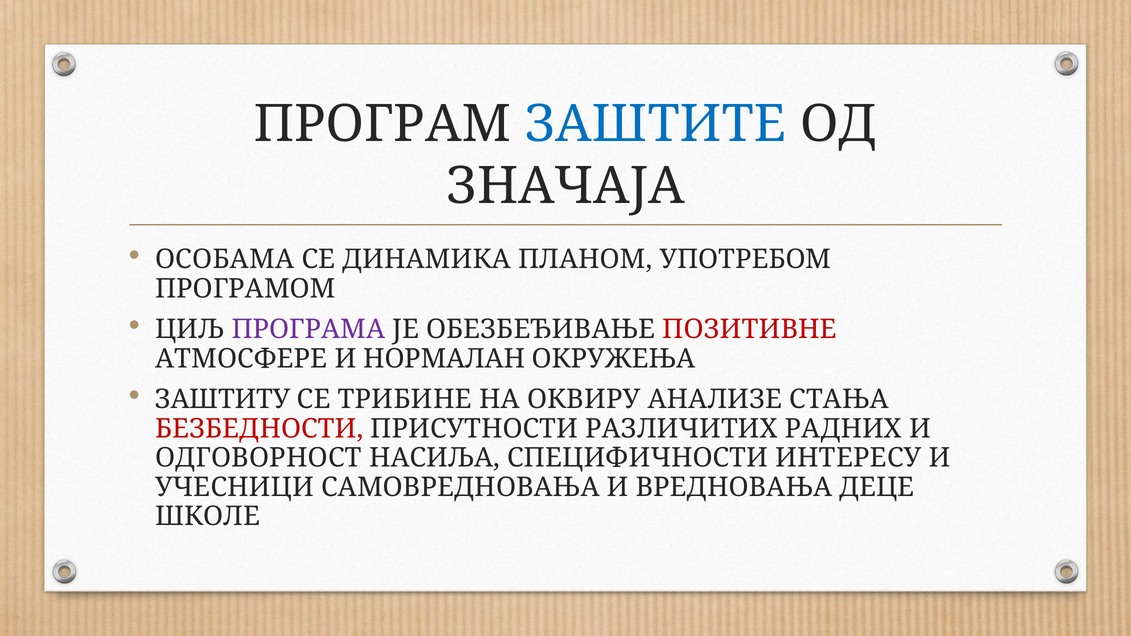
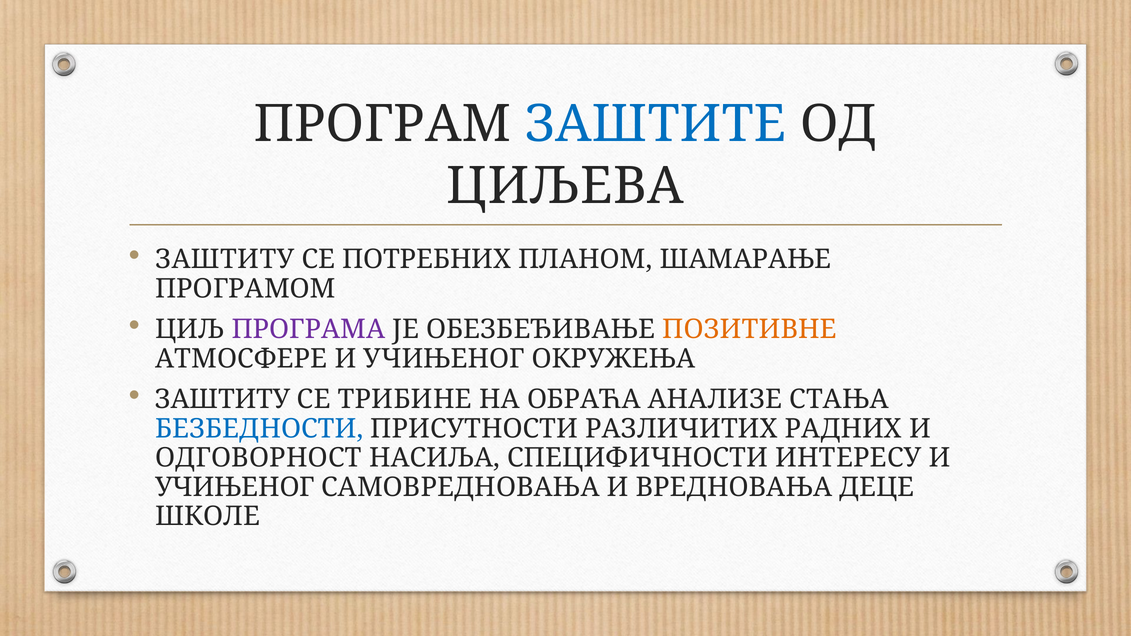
ЗНАЧАЈА: ЗНАЧАЈА -> ЦИЉЕВА
ОСОБАМА at (225, 260): ОСОБАМА -> ЗАШТИТУ
ДИНАМИКА: ДИНАМИКА -> ПОТРЕБНИХ
УПОТРЕБОМ: УПОТРЕБОМ -> ШАМАРАЊЕ
ПОЗИТИВНЕ colour: red -> orange
АТМОСФЕРЕ И НОРМАЛАН: НОРМАЛАН -> УЧИЊЕНОГ
ОКВИРУ: ОКВИРУ -> ОБРАЋА
БЕЗБЕДНОСТИ colour: red -> blue
УЧЕСНИЦИ at (235, 487): УЧЕСНИЦИ -> УЧИЊЕНОГ
